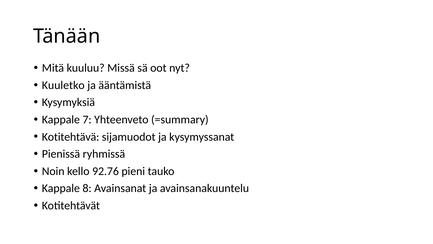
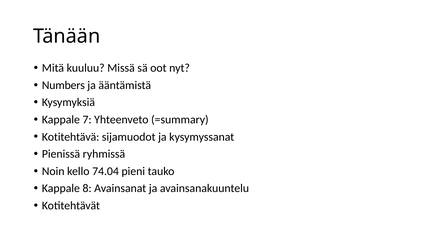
Kuuletko: Kuuletko -> Numbers
92.76: 92.76 -> 74.04
